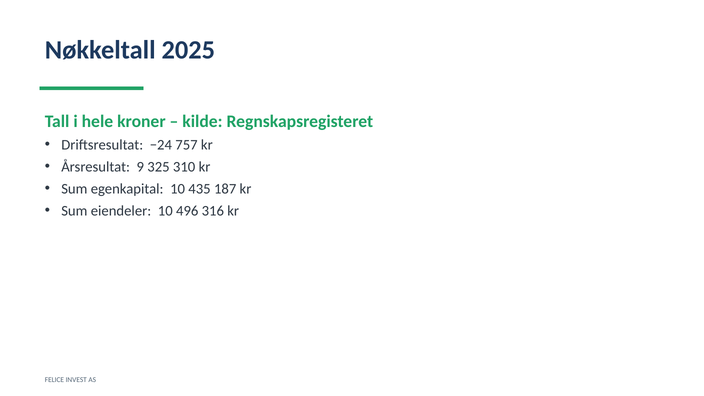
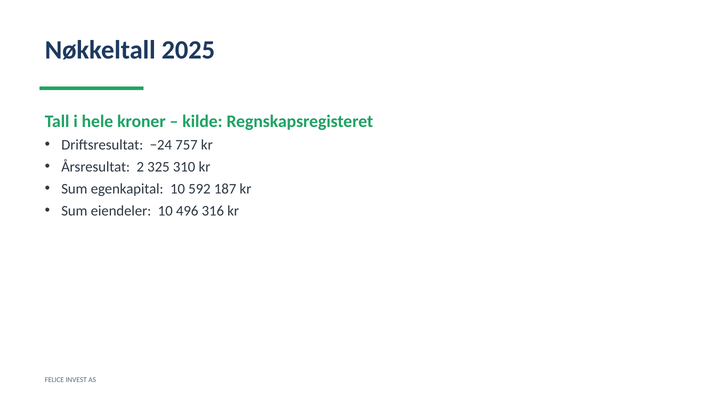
9: 9 -> 2
435: 435 -> 592
